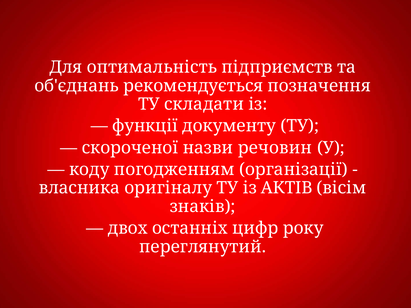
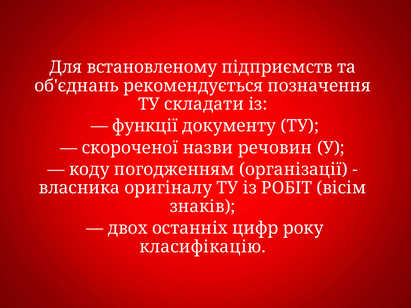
оптимальність: оптимальність -> встановленому
АКТІВ: АКТІВ -> РОБІТ
переглянутий: переглянутий -> класифікацію
